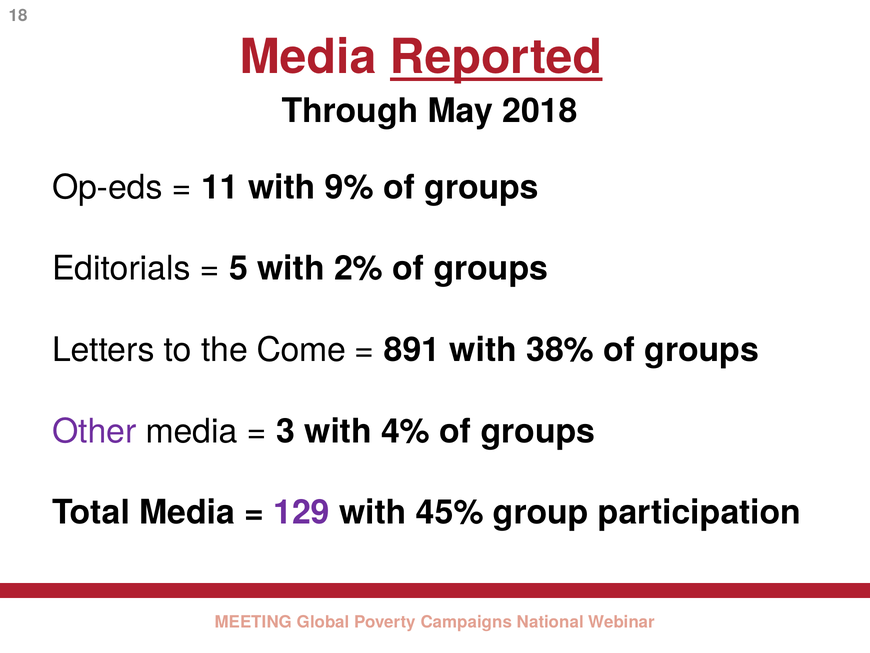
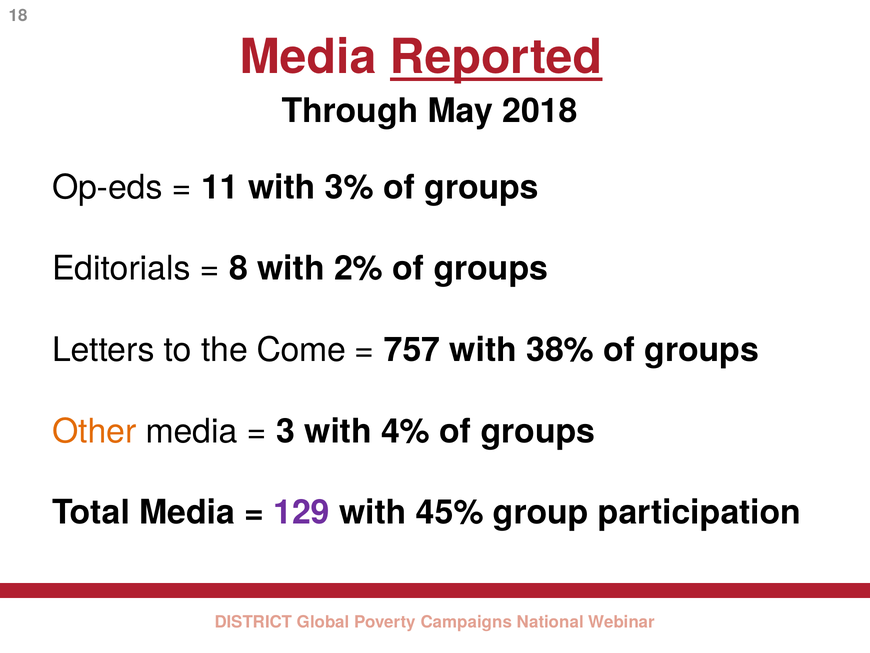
9%: 9% -> 3%
5: 5 -> 8
891: 891 -> 757
Other colour: purple -> orange
MEETING: MEETING -> DISTRICT
